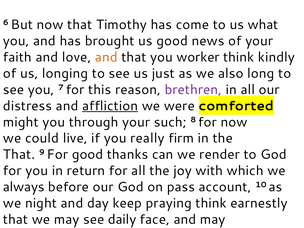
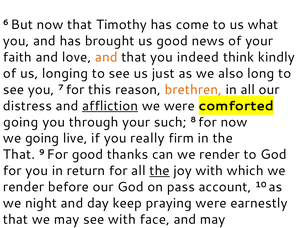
worker: worker -> indeed
brethren colour: purple -> orange
might at (21, 122): might -> going
we could: could -> going
the at (160, 171) underline: none -> present
always at (24, 187): always -> render
praying think: think -> were
see daily: daily -> with
